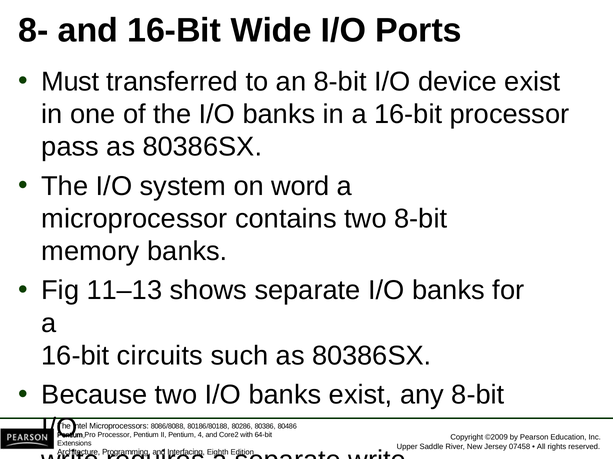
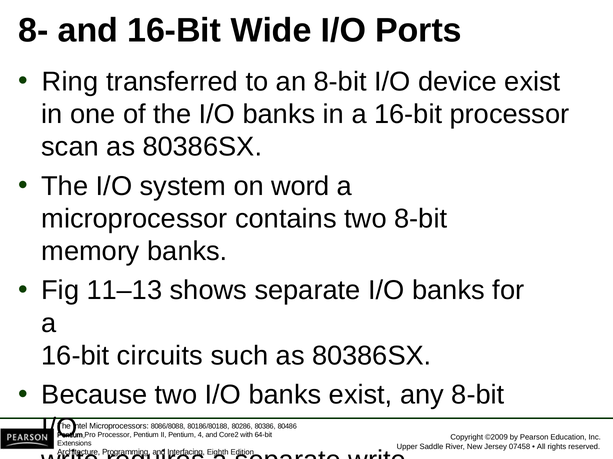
Must: Must -> Ring
pass: pass -> scan
